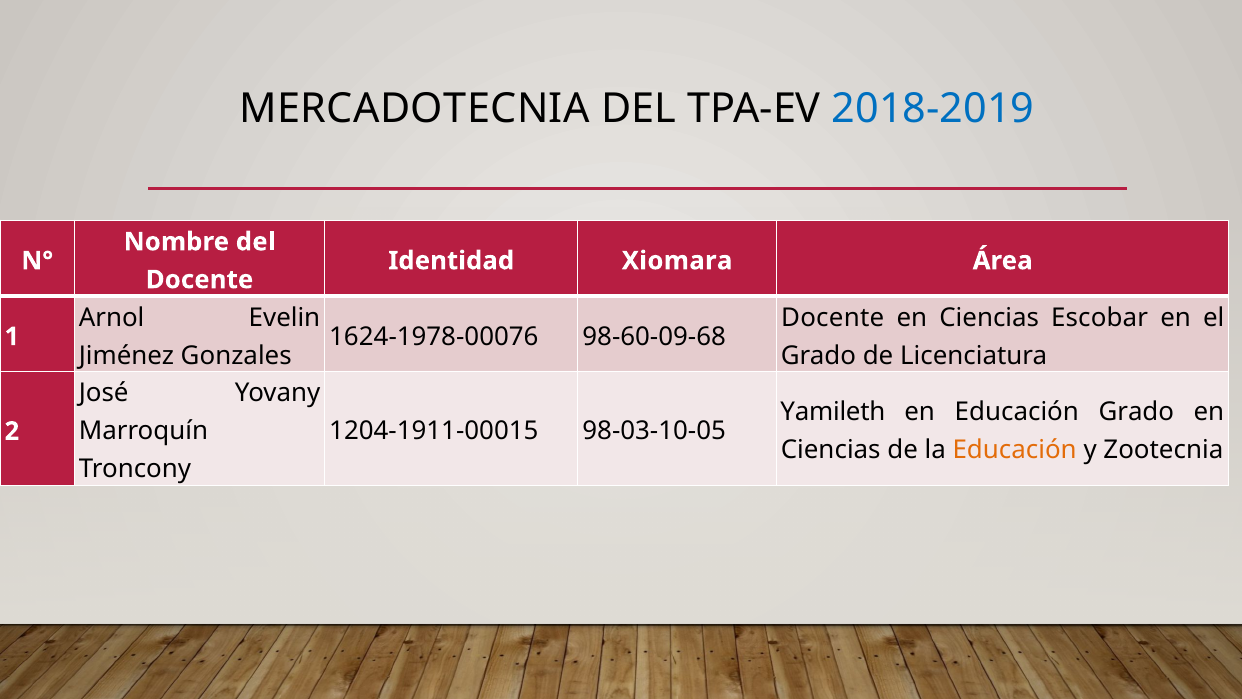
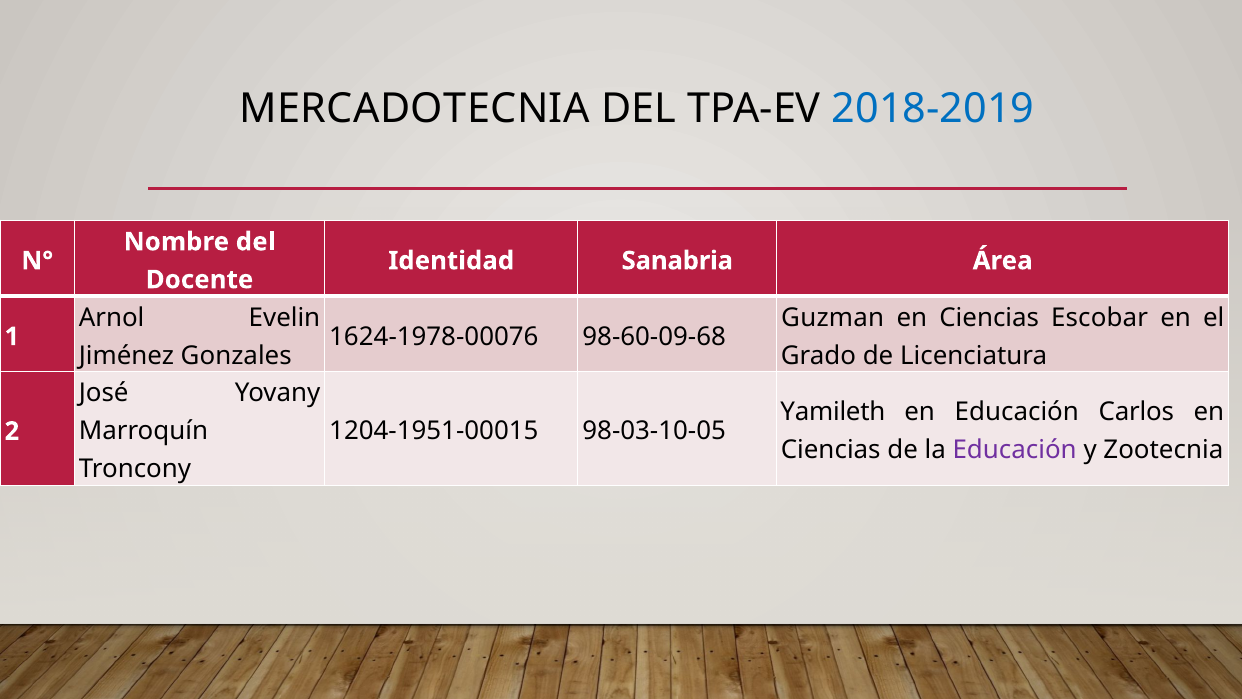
Xiomara: Xiomara -> Sanabria
Docente at (833, 317): Docente -> Guzman
Educación Grado: Grado -> Carlos
1204-1911-00015: 1204-1911-00015 -> 1204-1951-00015
Educación at (1015, 450) colour: orange -> purple
